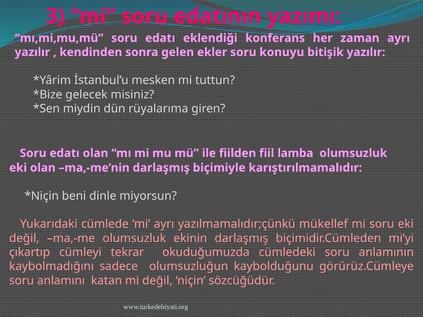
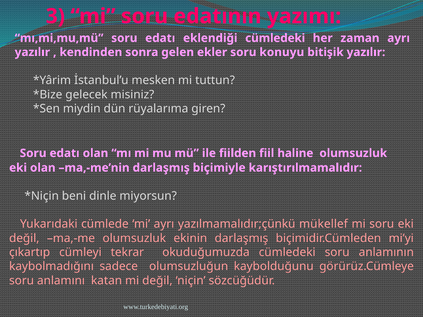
eklendiği konferans: konferans -> cümledeki
lamba: lamba -> haline
